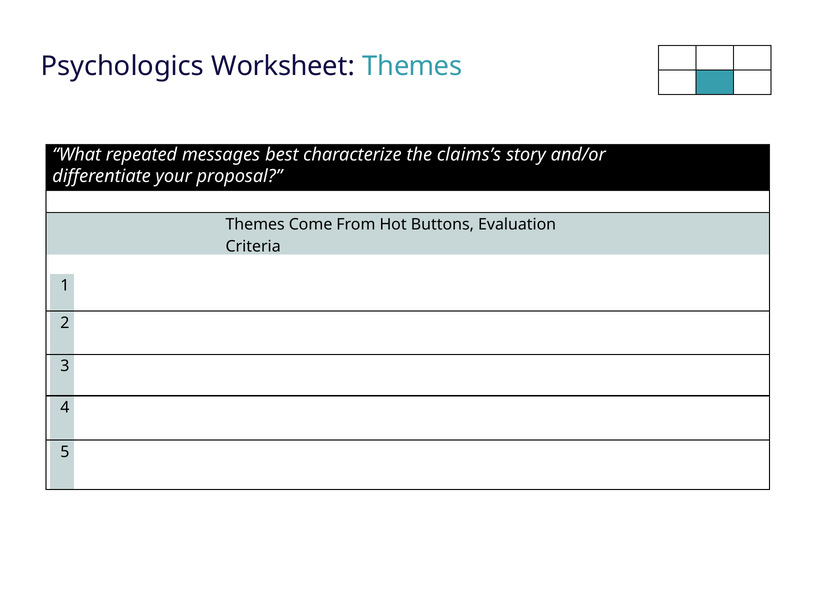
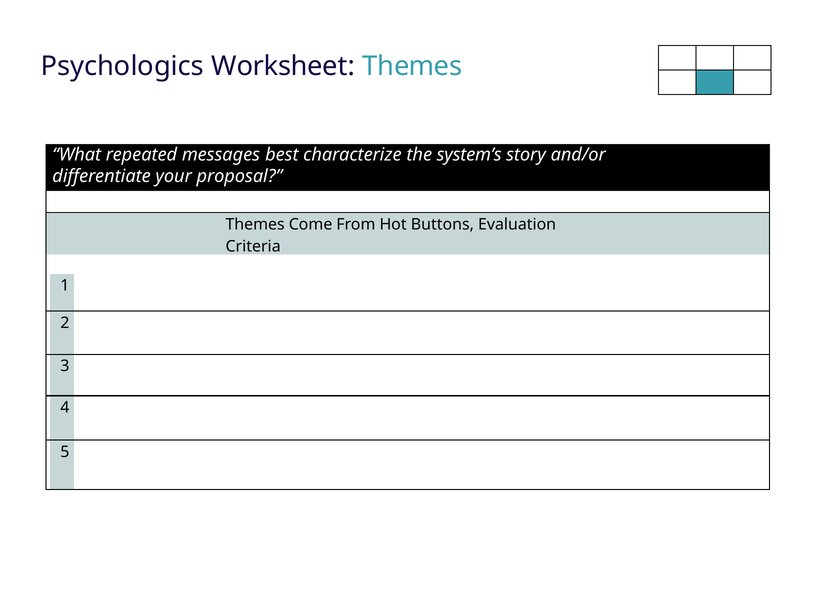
claims’s: claims’s -> system’s
